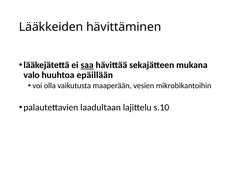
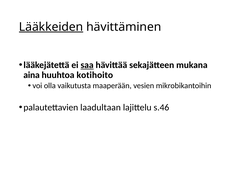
Lääkkeiden underline: none -> present
valo: valo -> aina
epäillään: epäillään -> kotihoito
s.10: s.10 -> s.46
